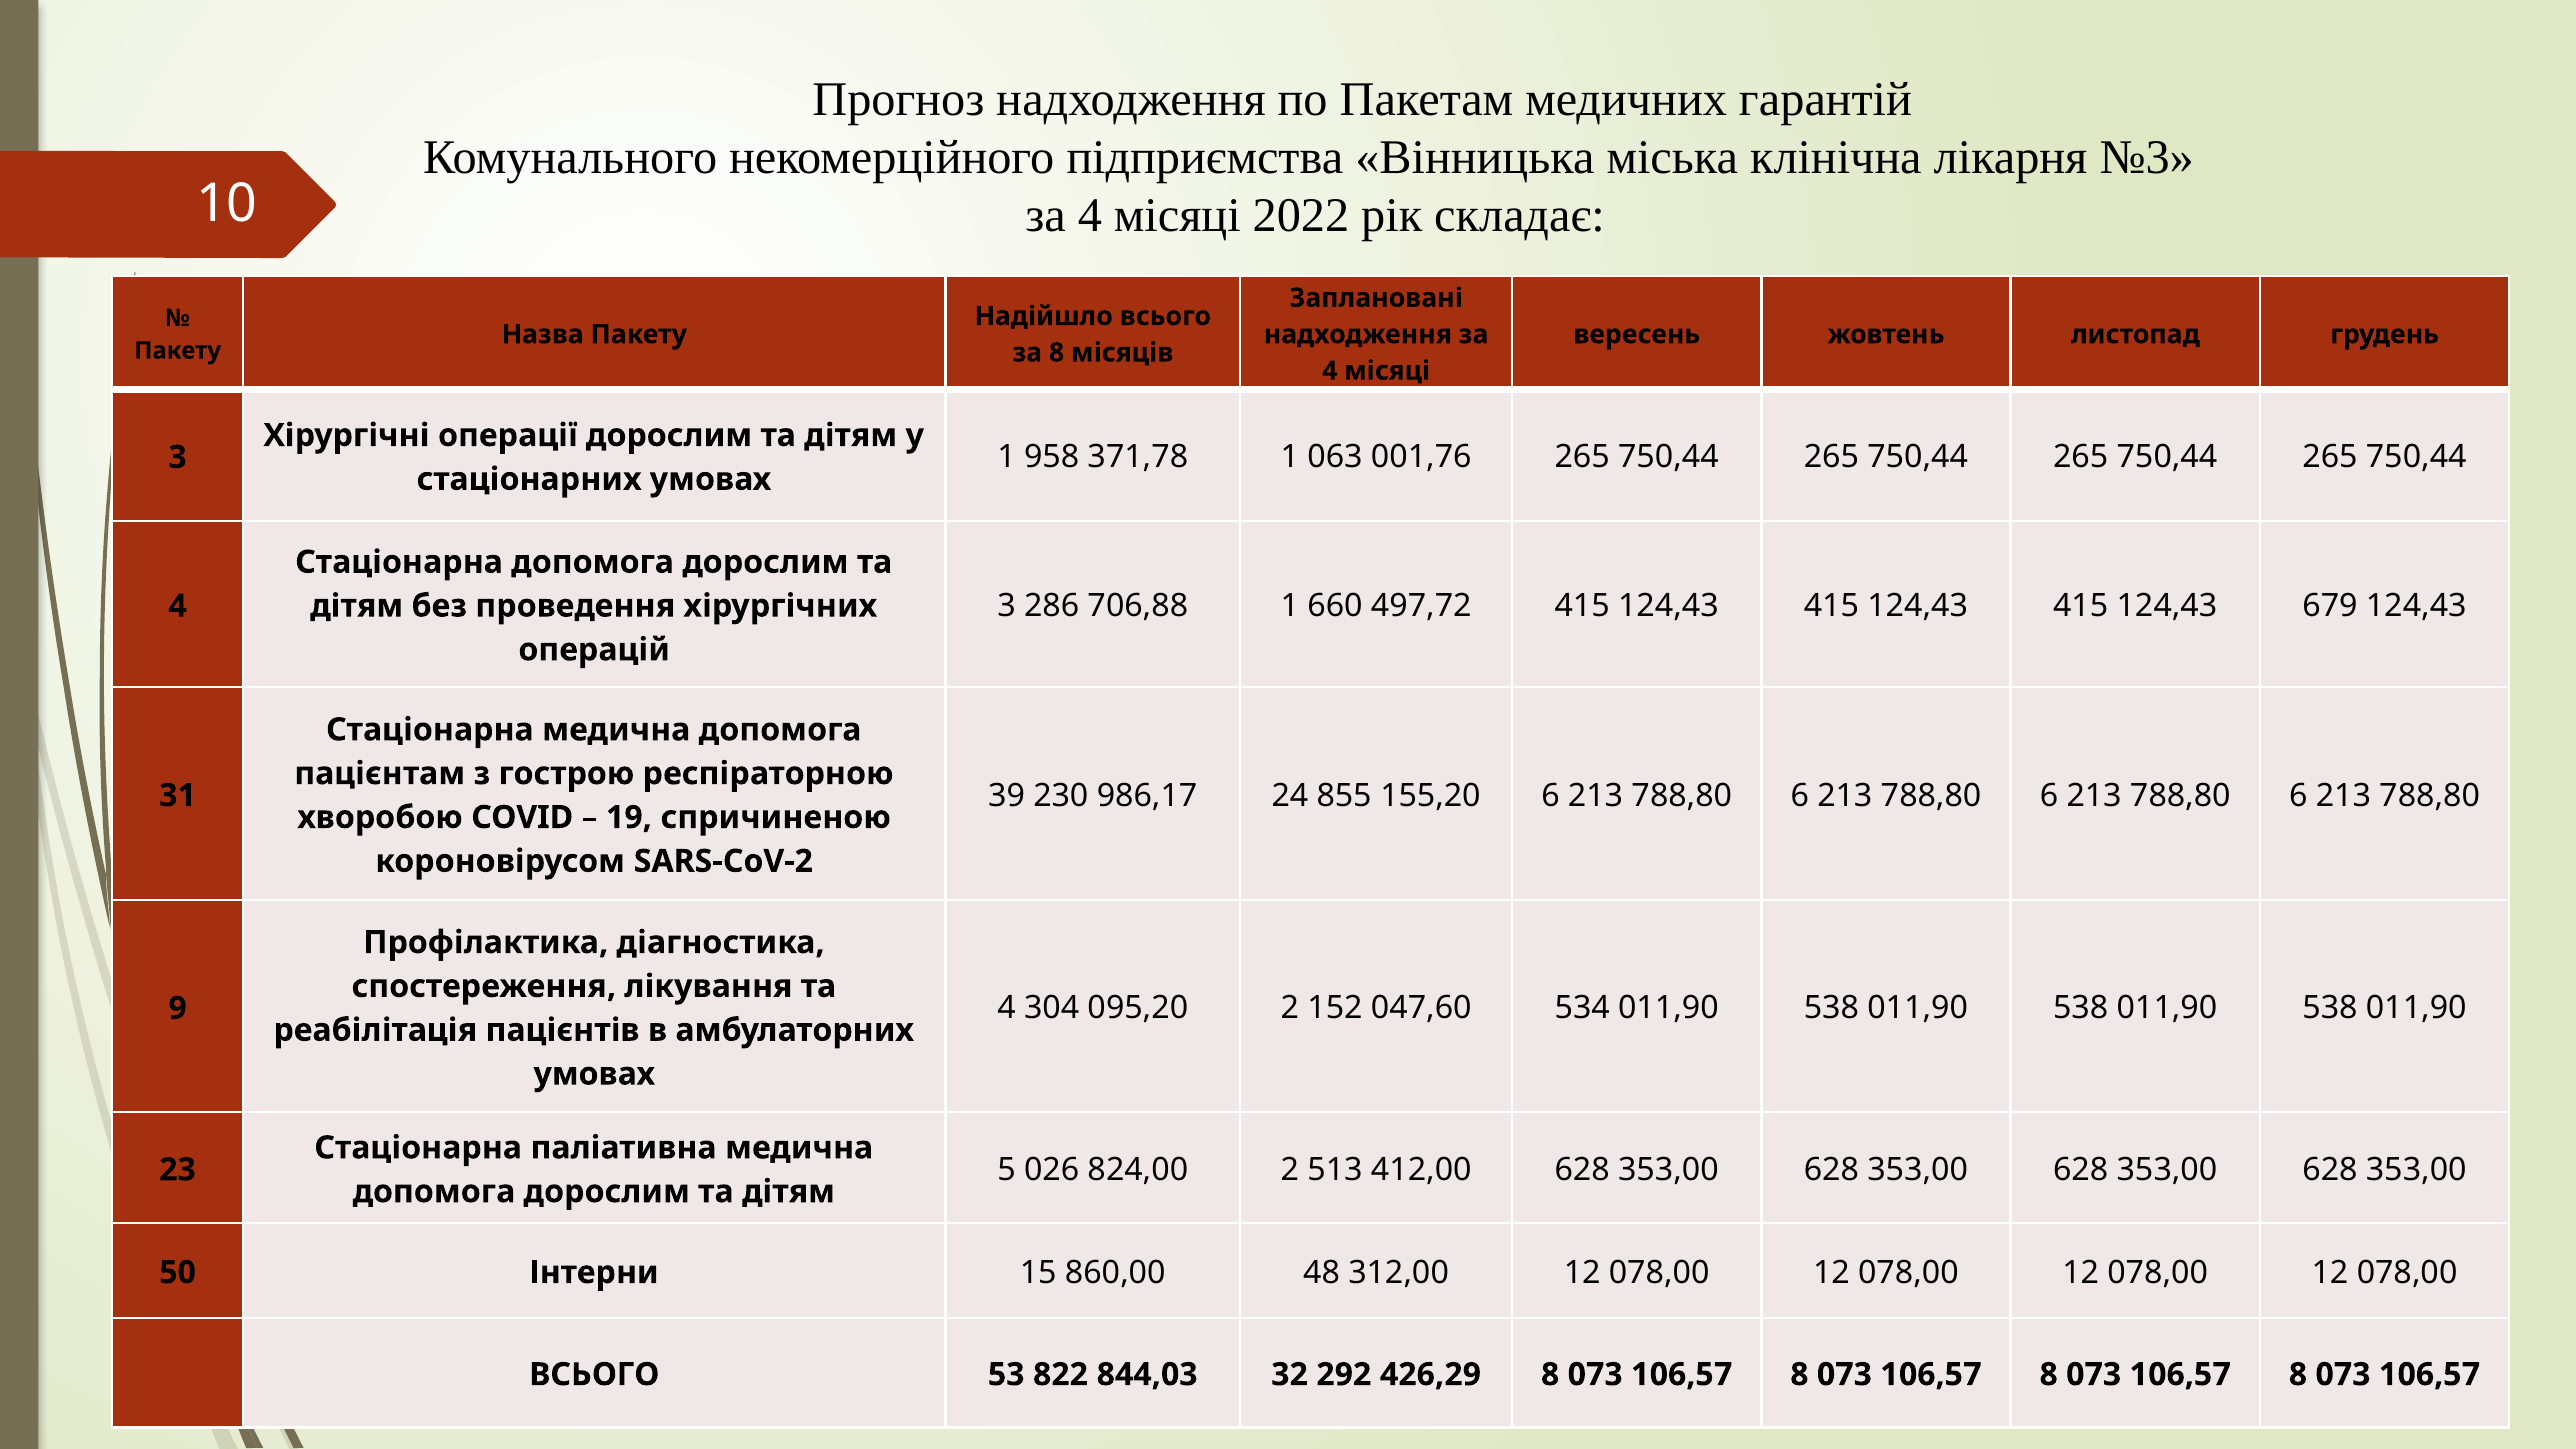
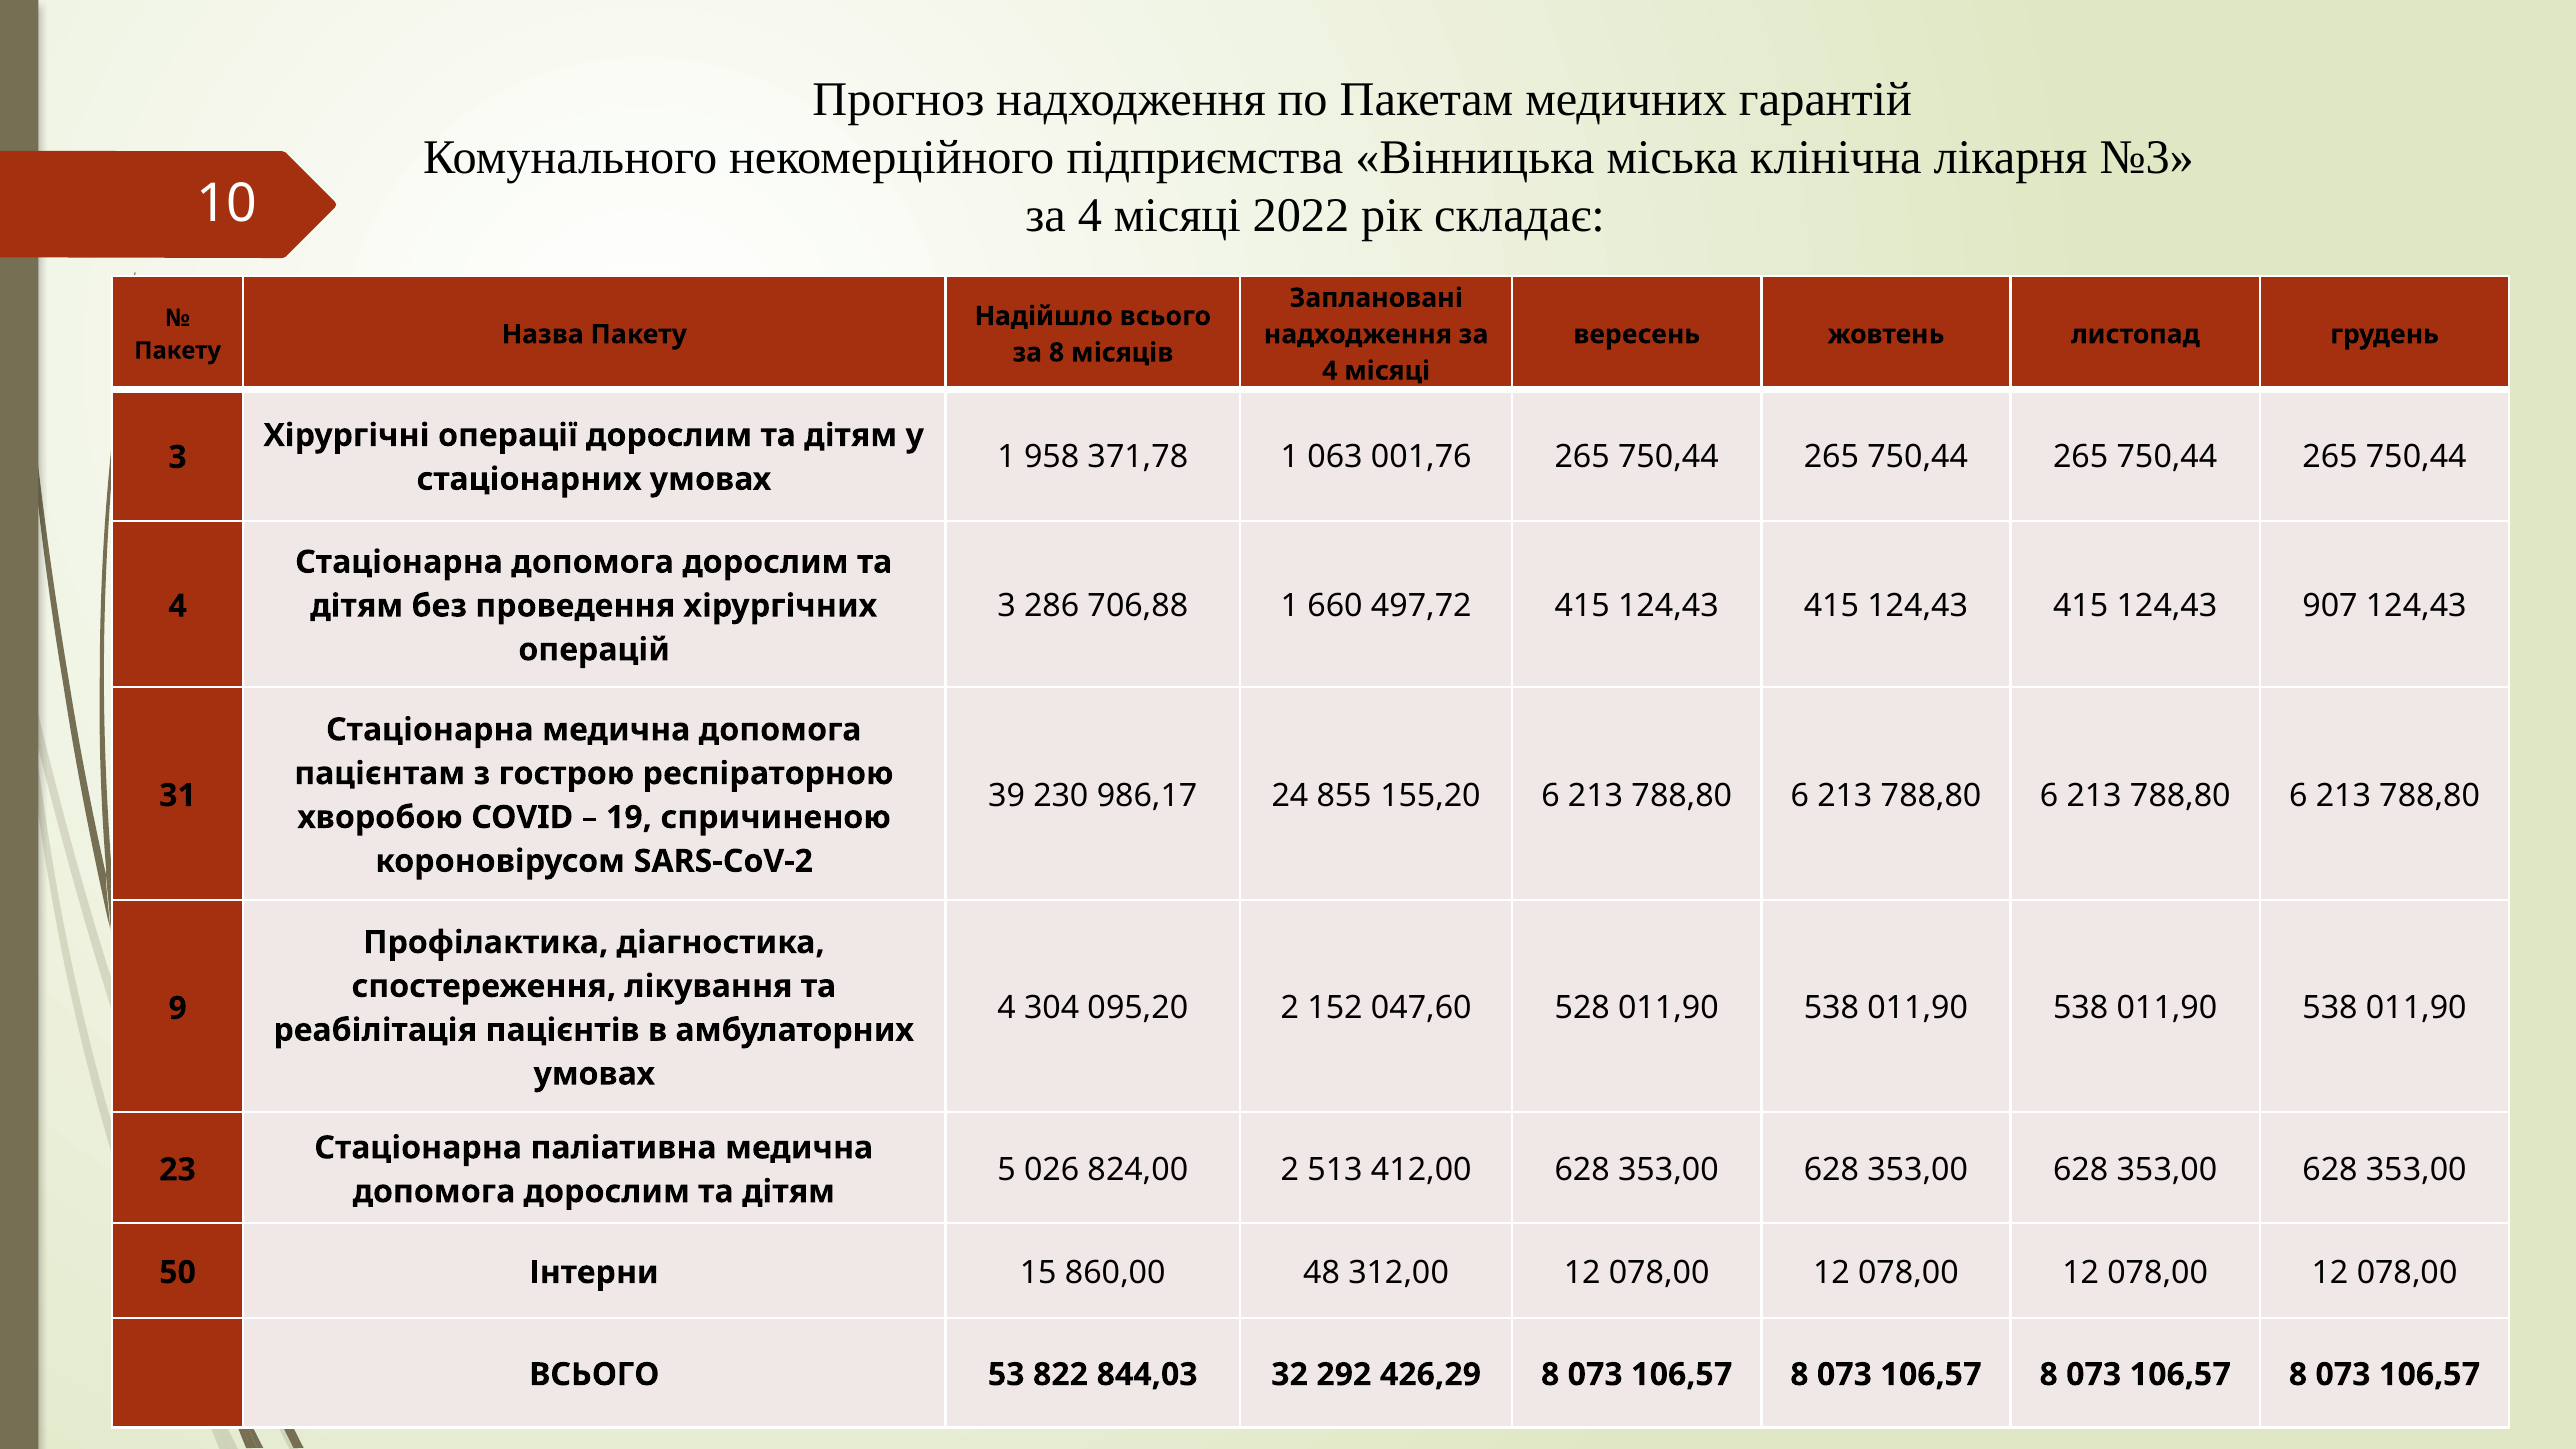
679: 679 -> 907
534: 534 -> 528
